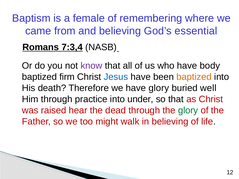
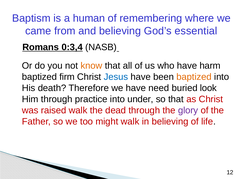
female: female -> human
7:3,4: 7:3,4 -> 0:3,4
know colour: purple -> orange
body: body -> harm
have glory: glory -> need
well: well -> look
raised hear: hear -> walk
glory at (188, 110) colour: green -> purple
